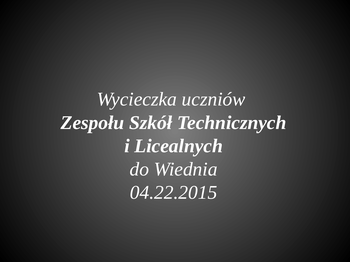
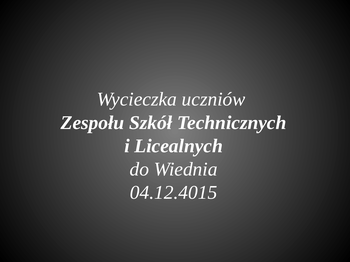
04.22.2015: 04.22.2015 -> 04.12.4015
